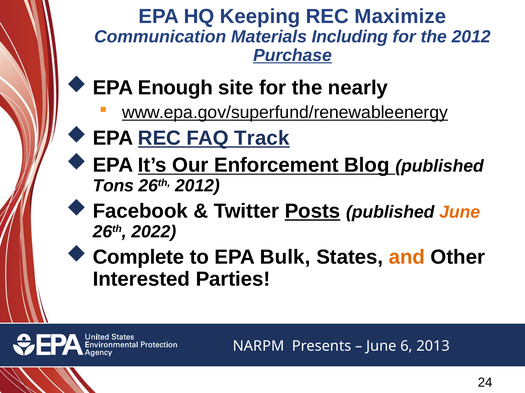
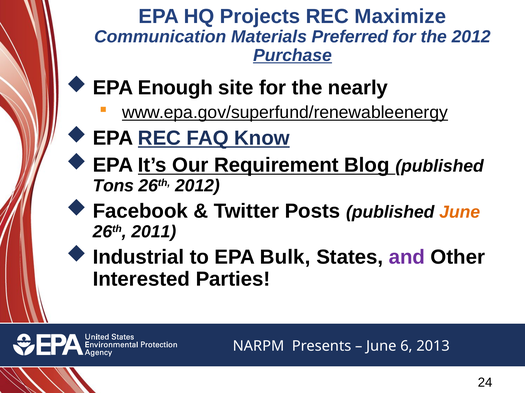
Keeping: Keeping -> Projects
Including: Including -> Preferred
Track: Track -> Know
Enforcement: Enforcement -> Requirement
Posts underline: present -> none
2022: 2022 -> 2011
Complete: Complete -> Industrial
and colour: orange -> purple
